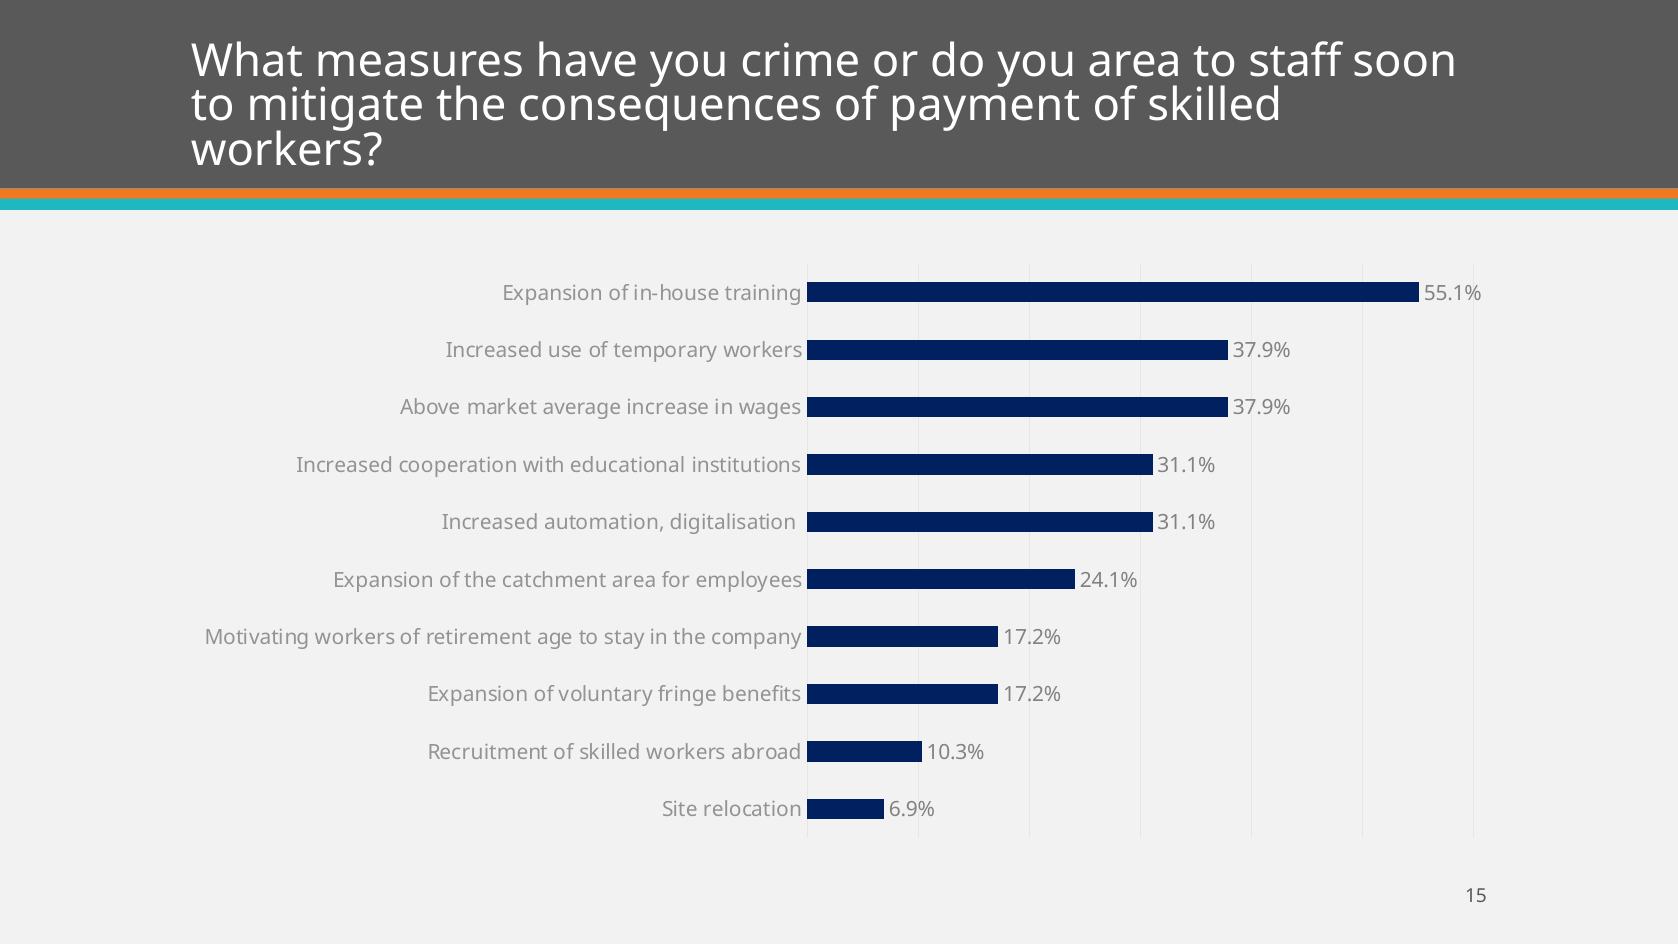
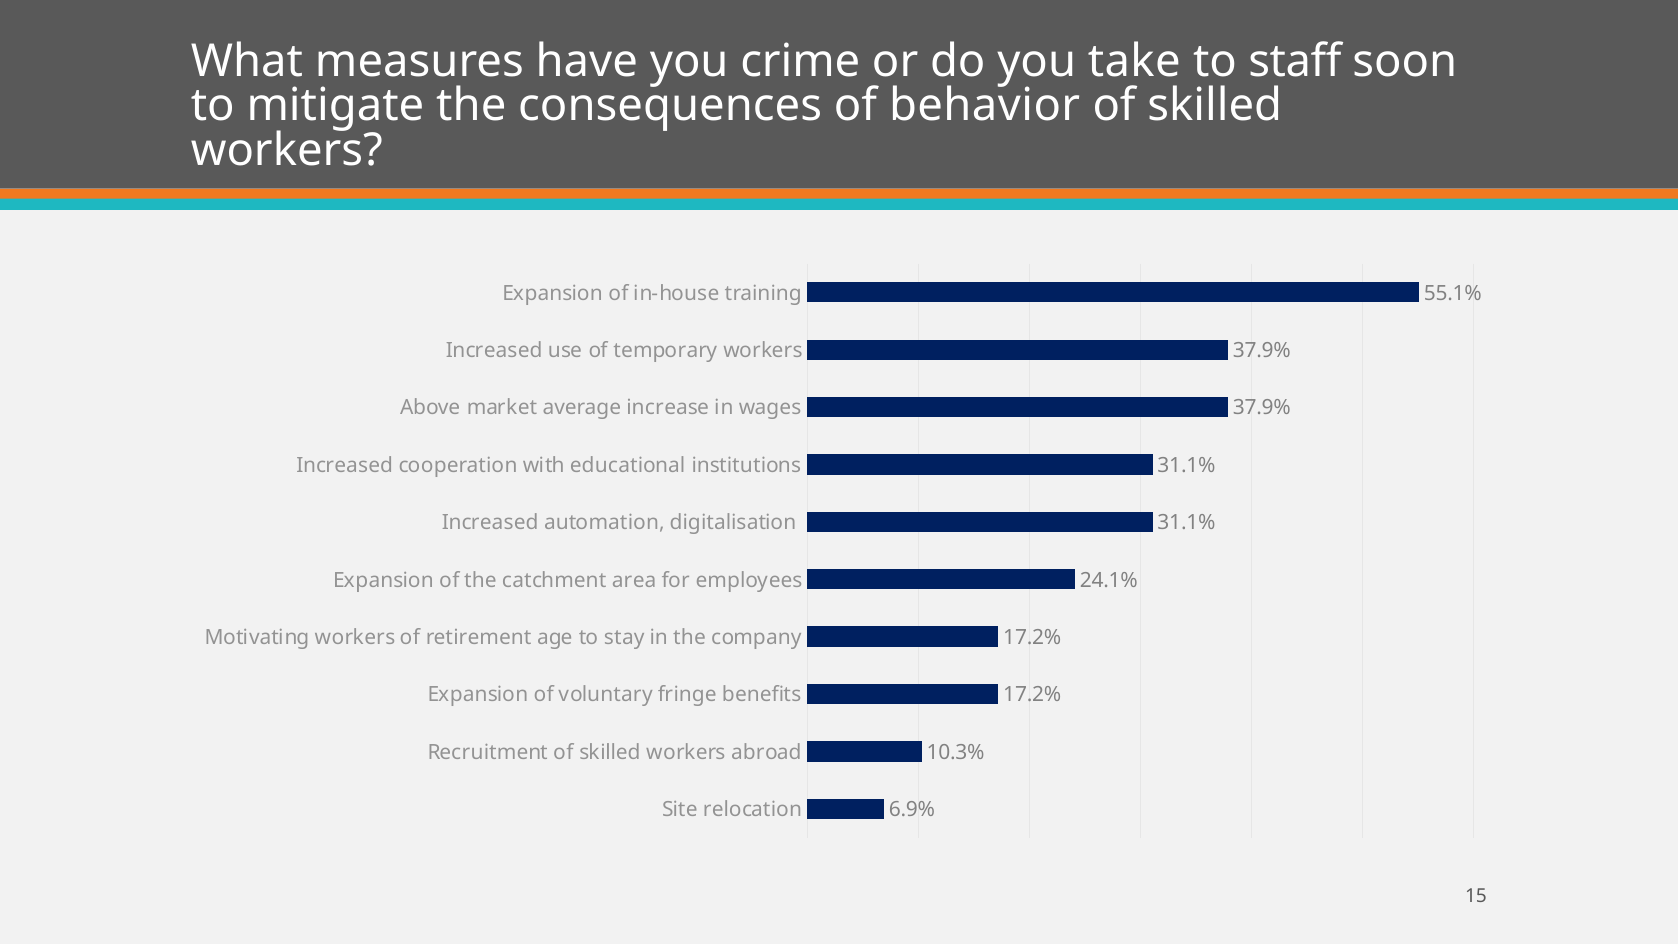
you area: area -> take
payment: payment -> behavior
